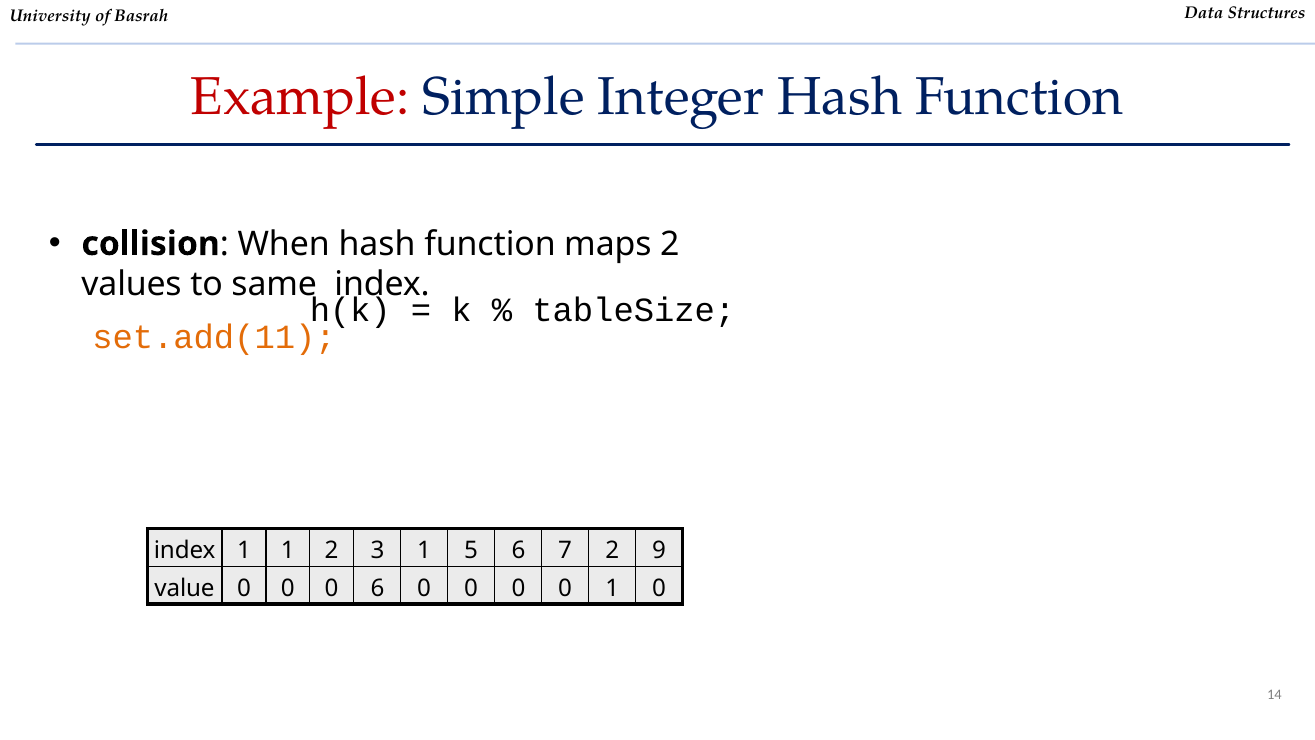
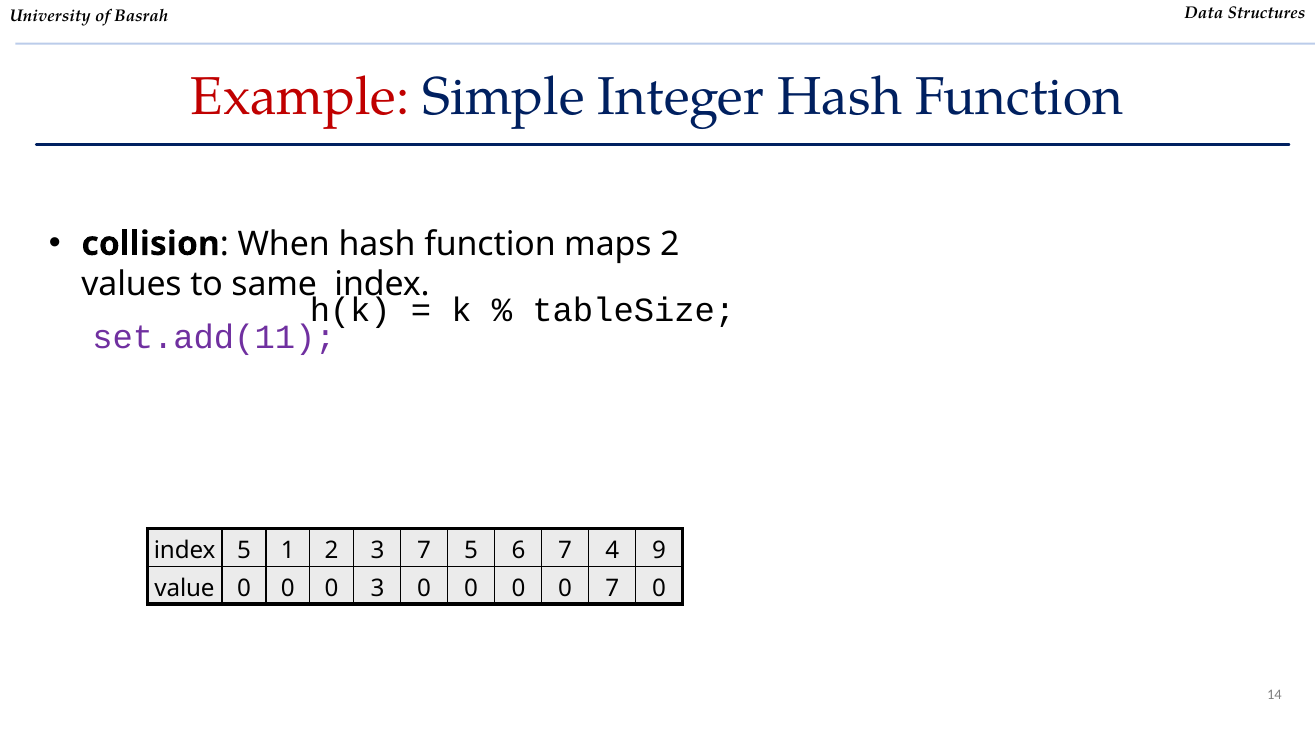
set.add(11 colour: orange -> purple
index 1: 1 -> 5
3 1: 1 -> 7
7 2: 2 -> 4
0 6: 6 -> 3
0 1: 1 -> 7
